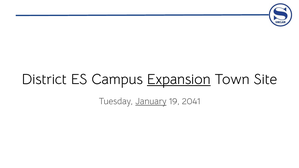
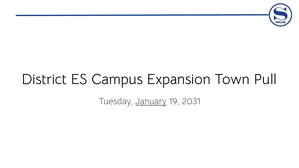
Expansion underline: present -> none
Site: Site -> Pull
2041: 2041 -> 2031
